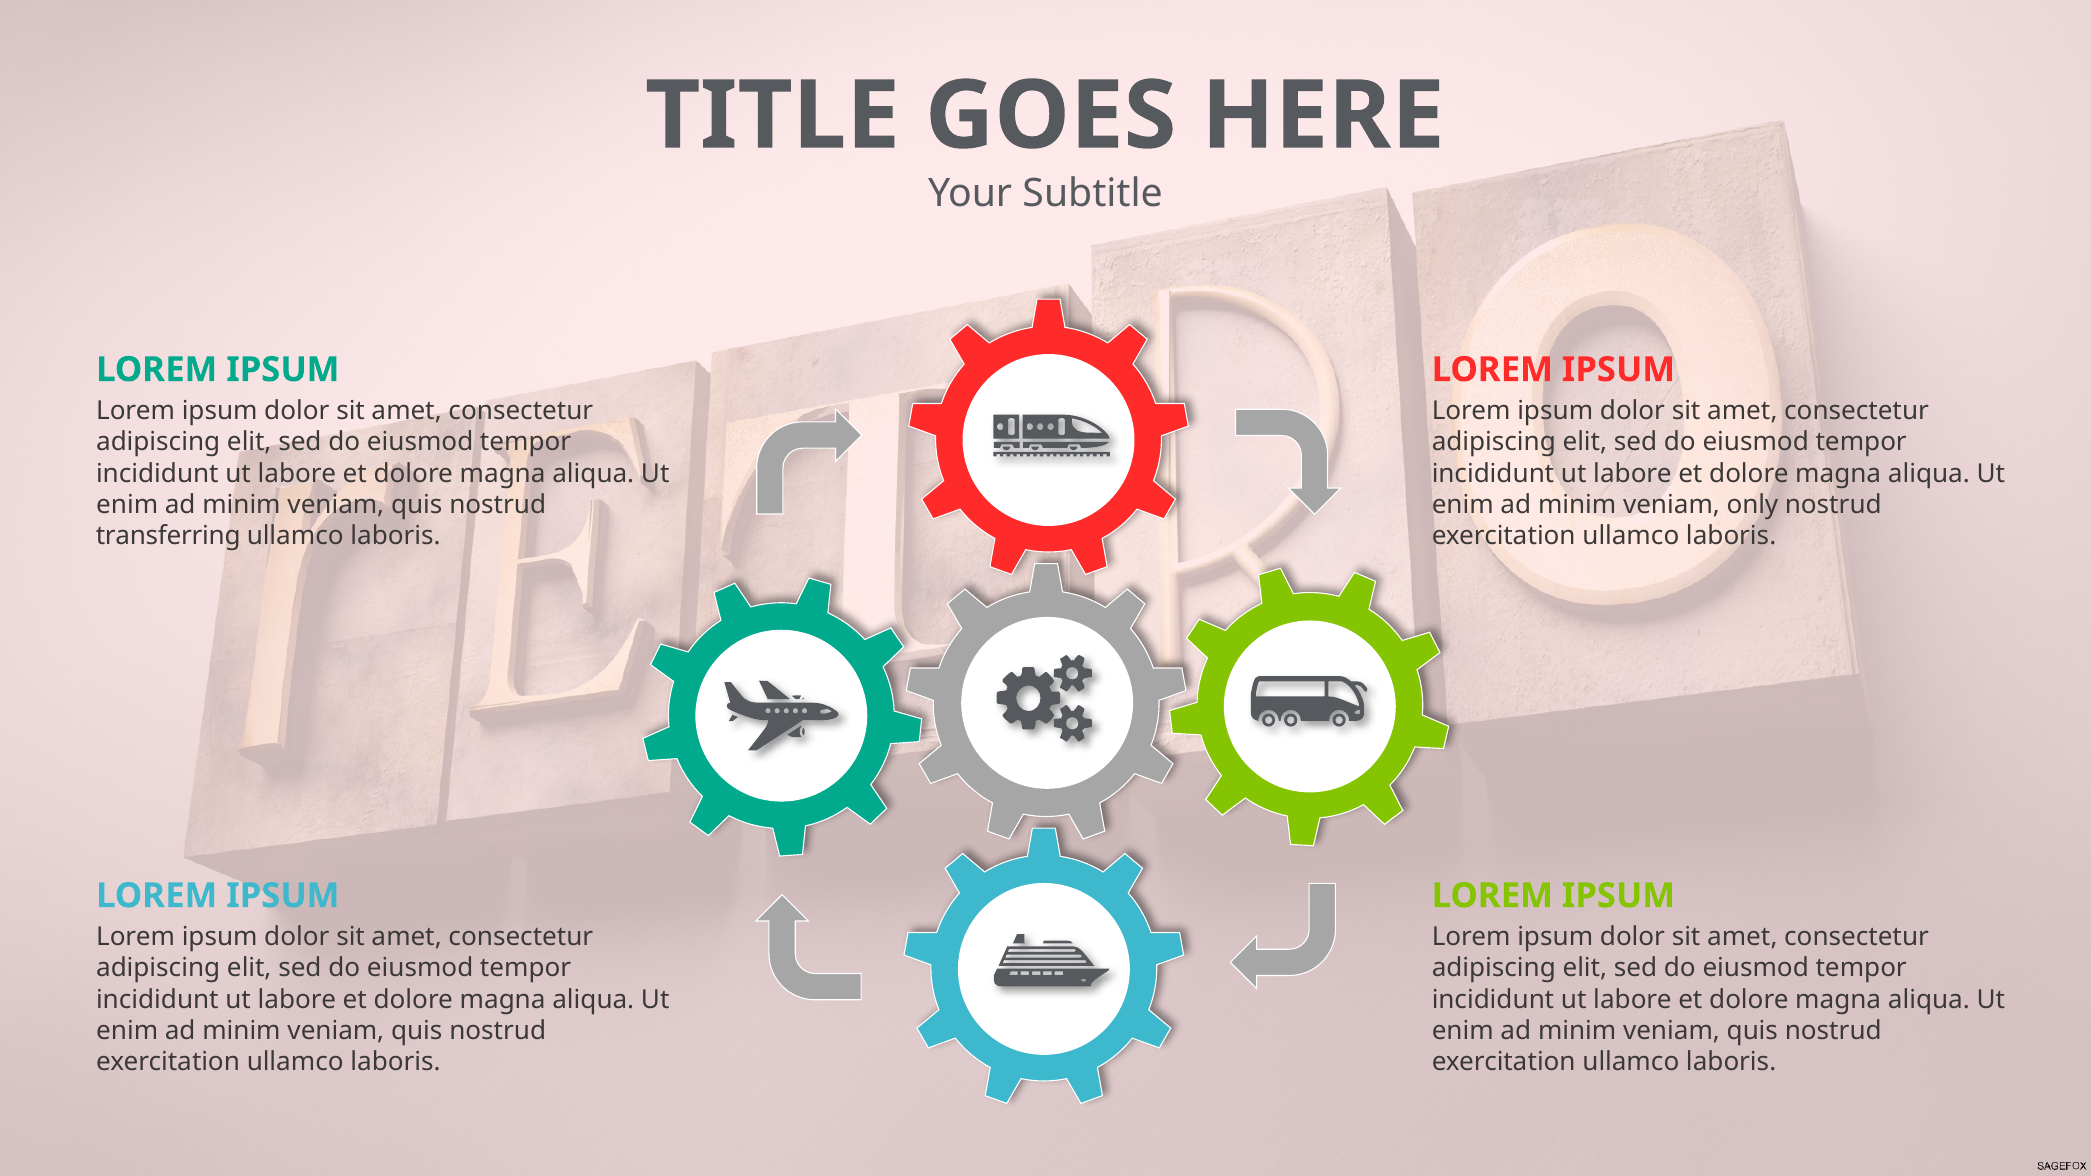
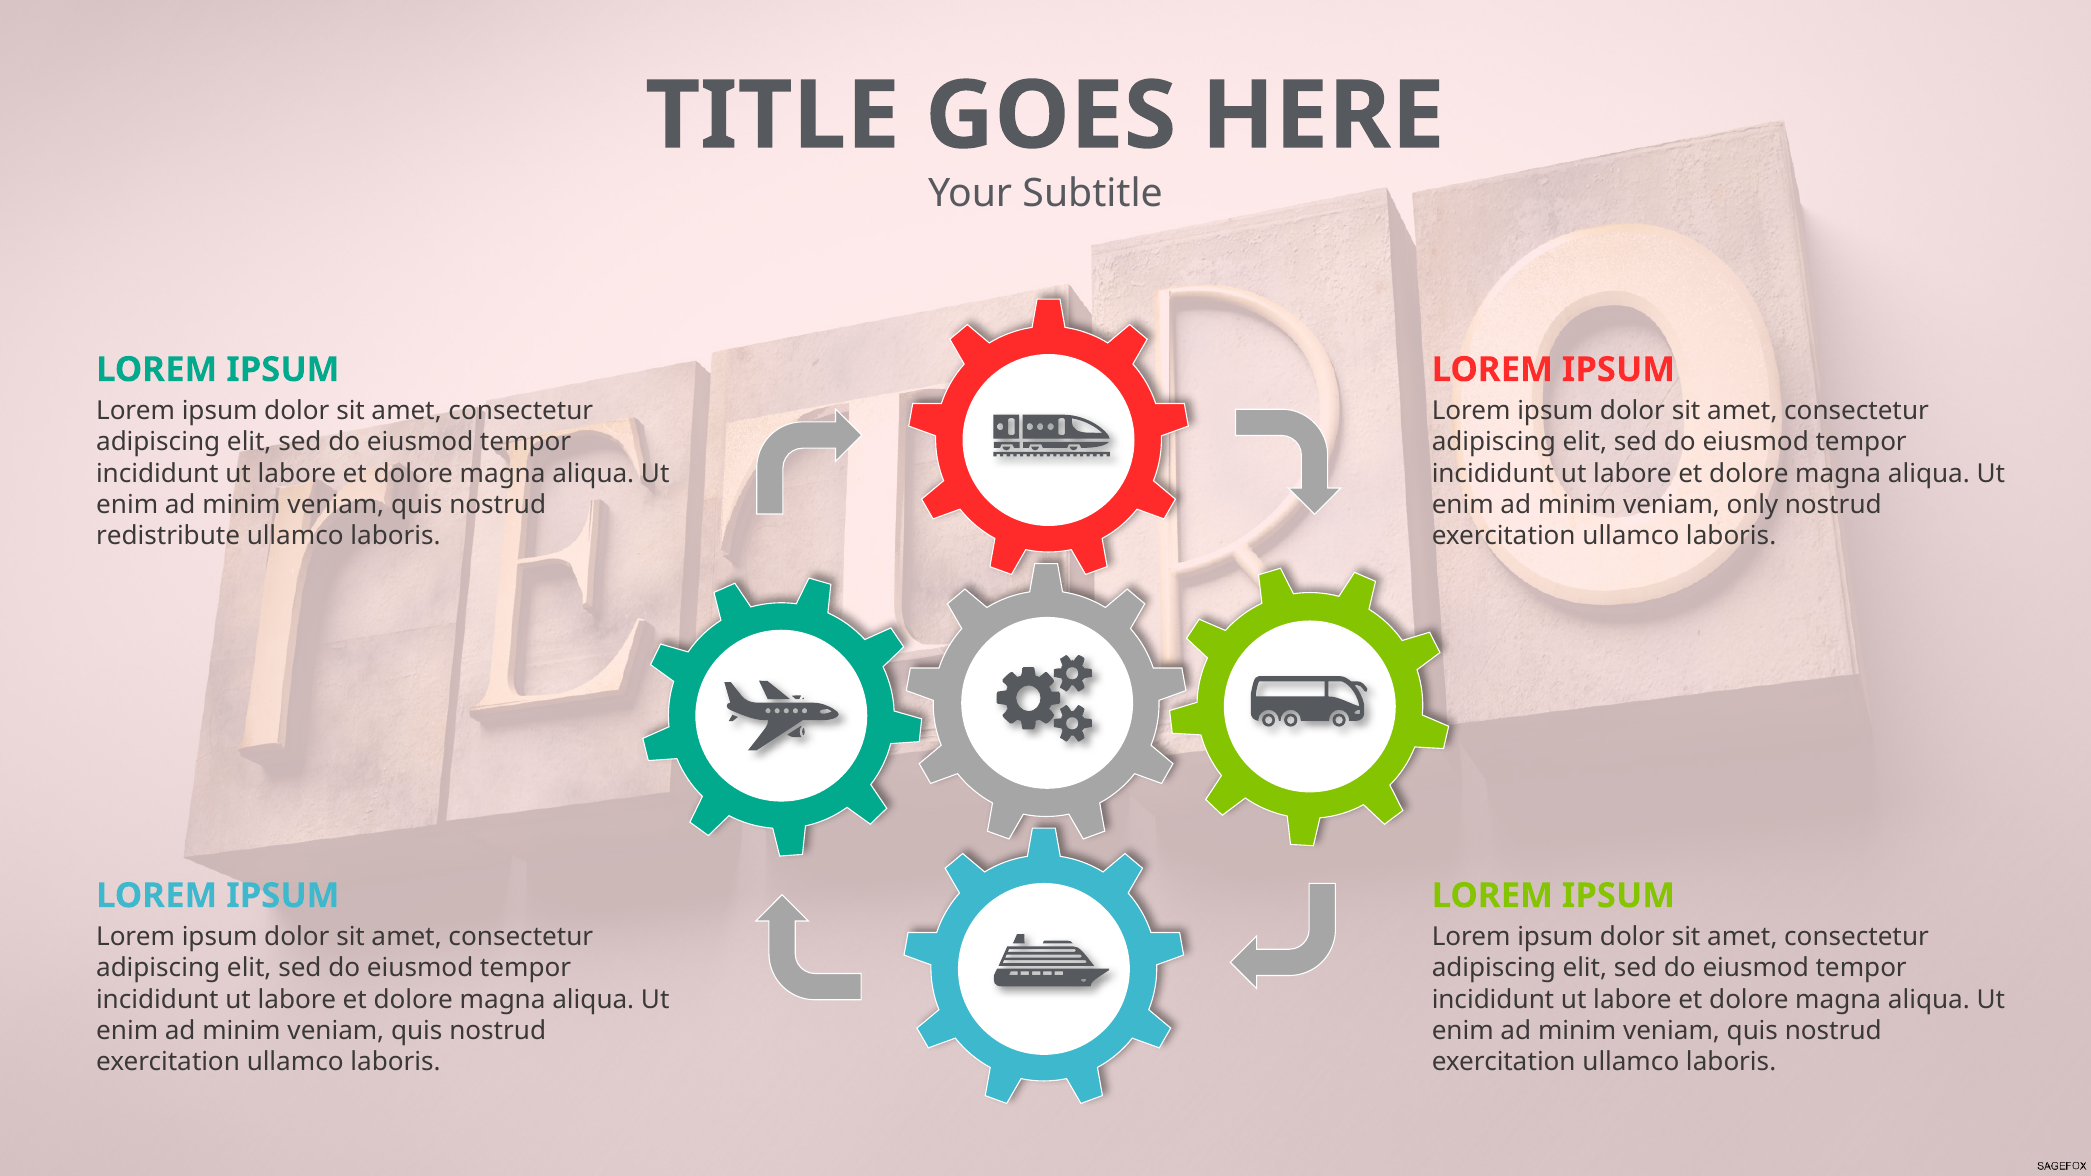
transferring: transferring -> redistribute
